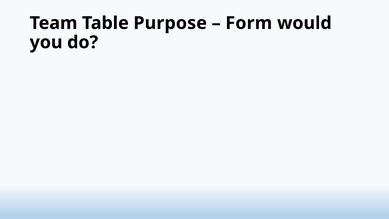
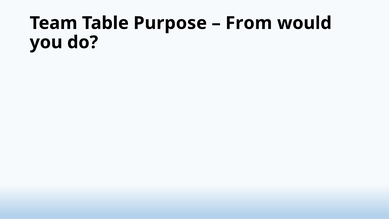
Form: Form -> From
